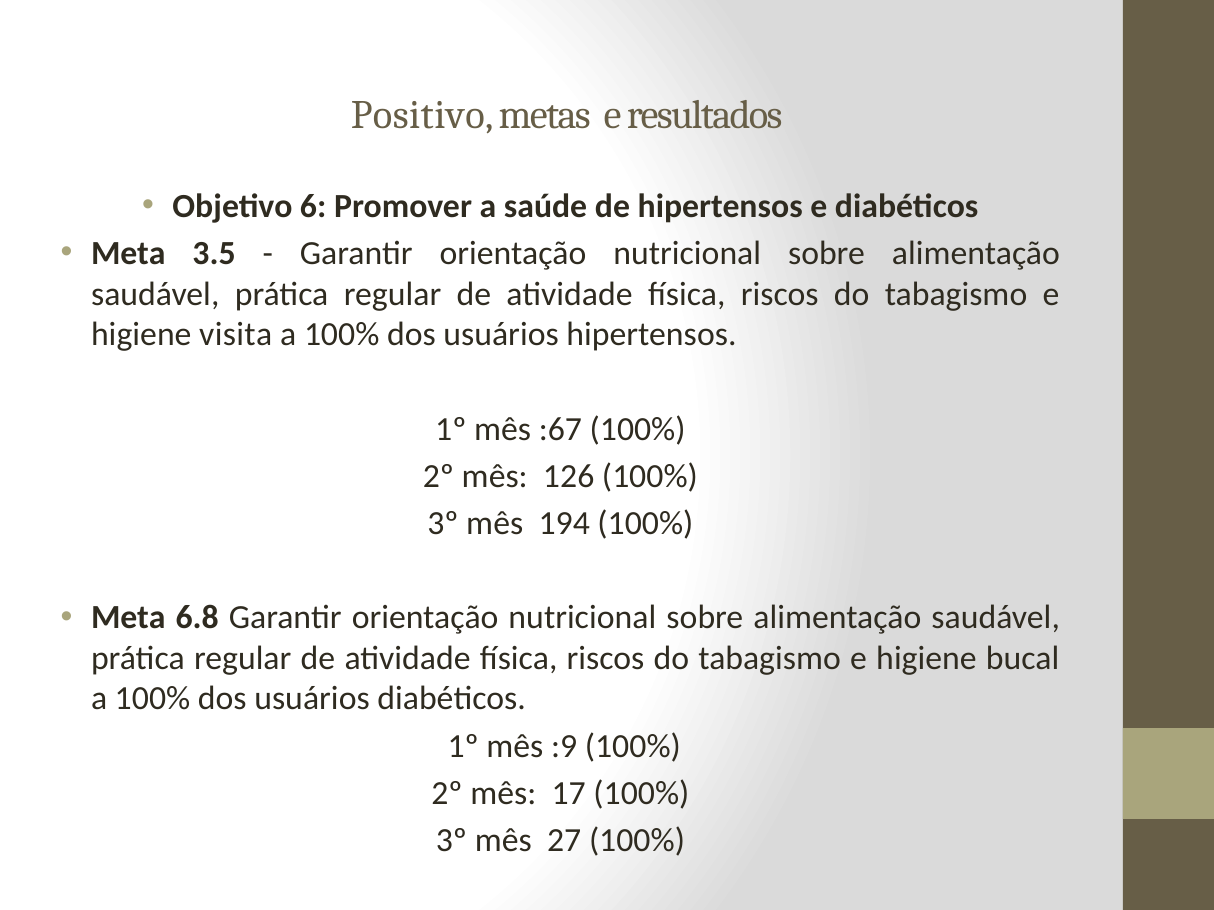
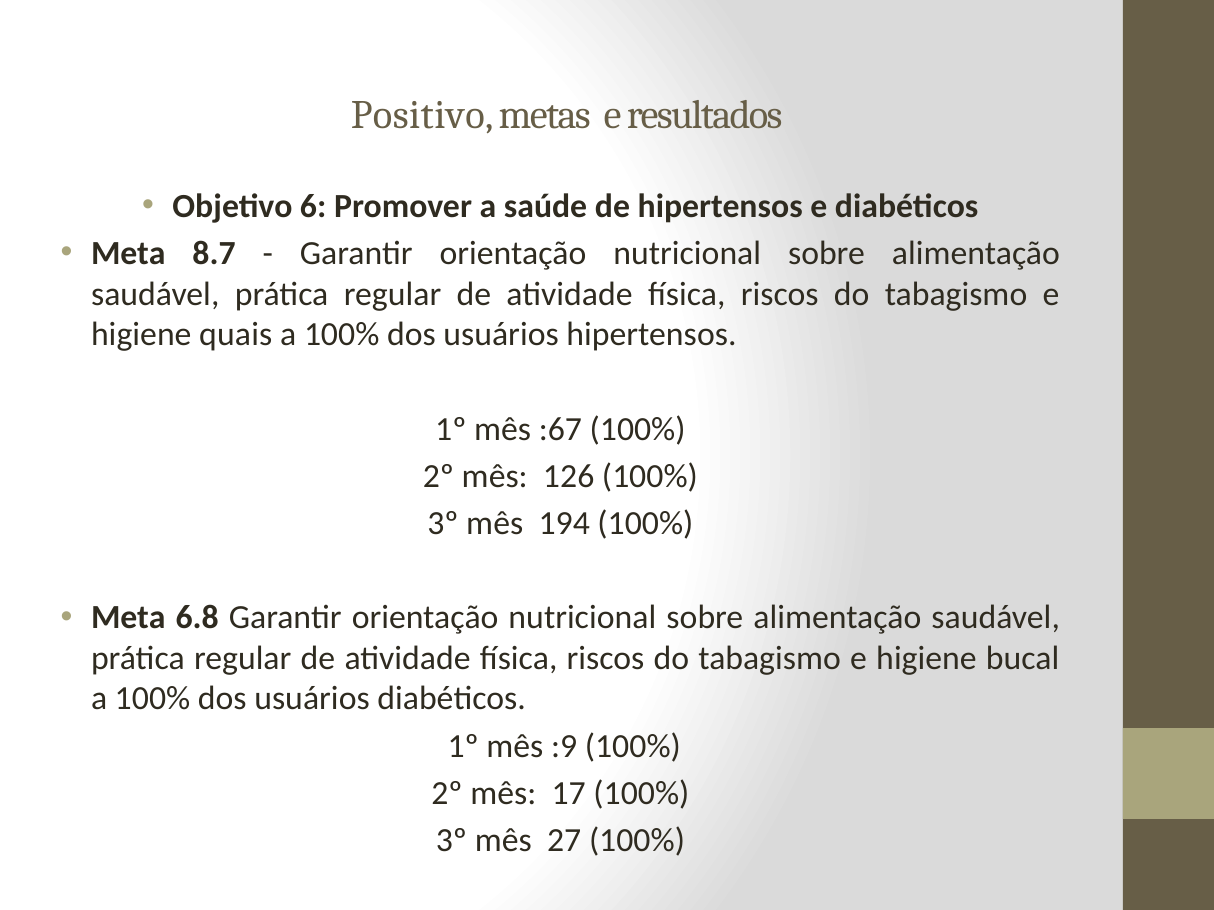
3.5: 3.5 -> 8.7
visita: visita -> quais
